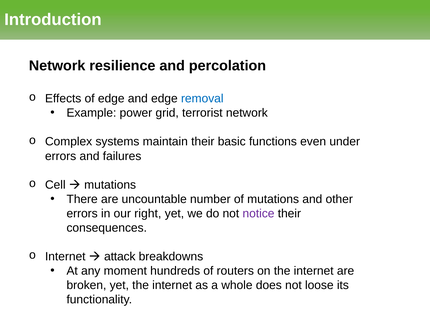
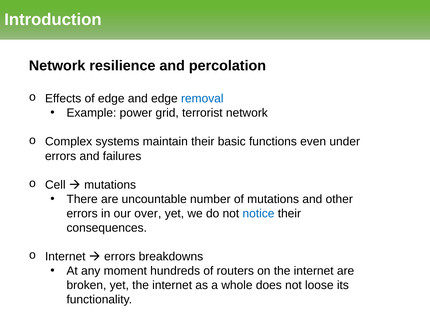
right: right -> over
notice colour: purple -> blue
attack at (120, 256): attack -> errors
